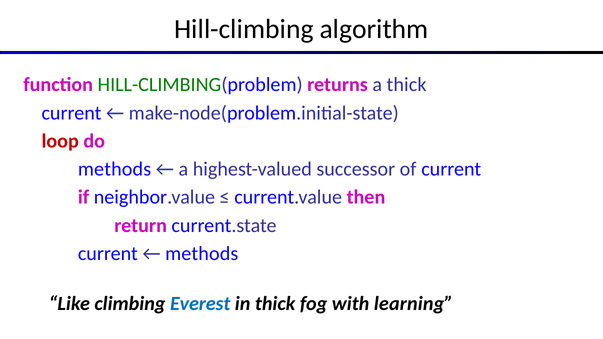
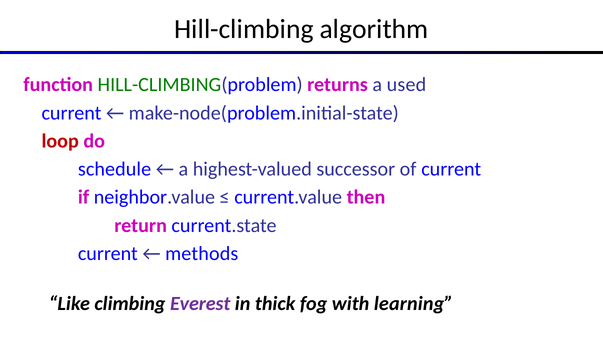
a thick: thick -> used
methods at (115, 169): methods -> schedule
Everest colour: blue -> purple
